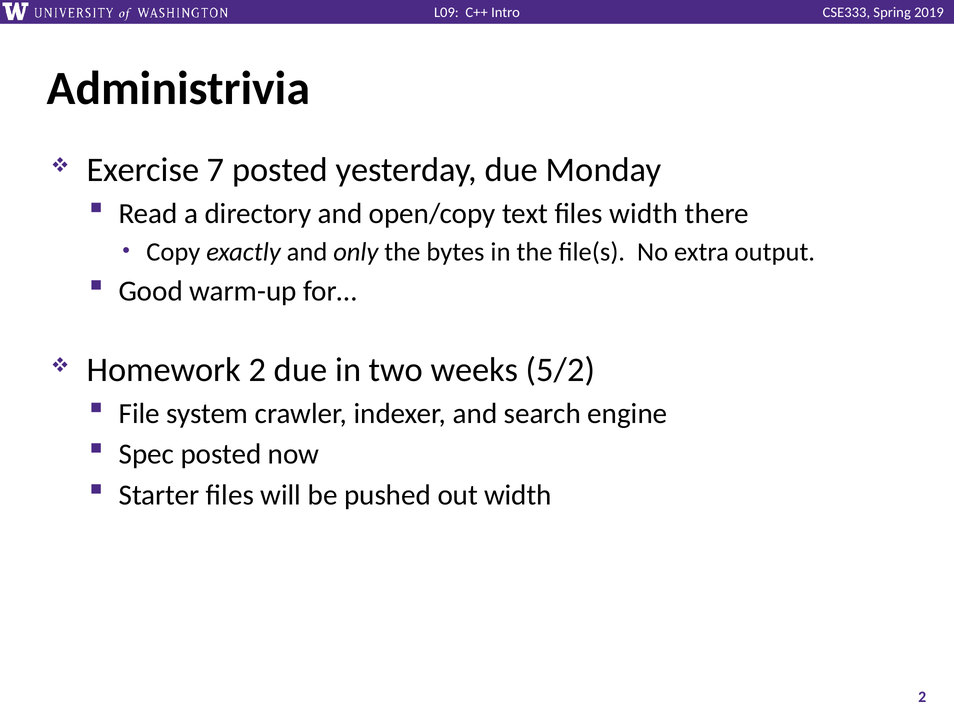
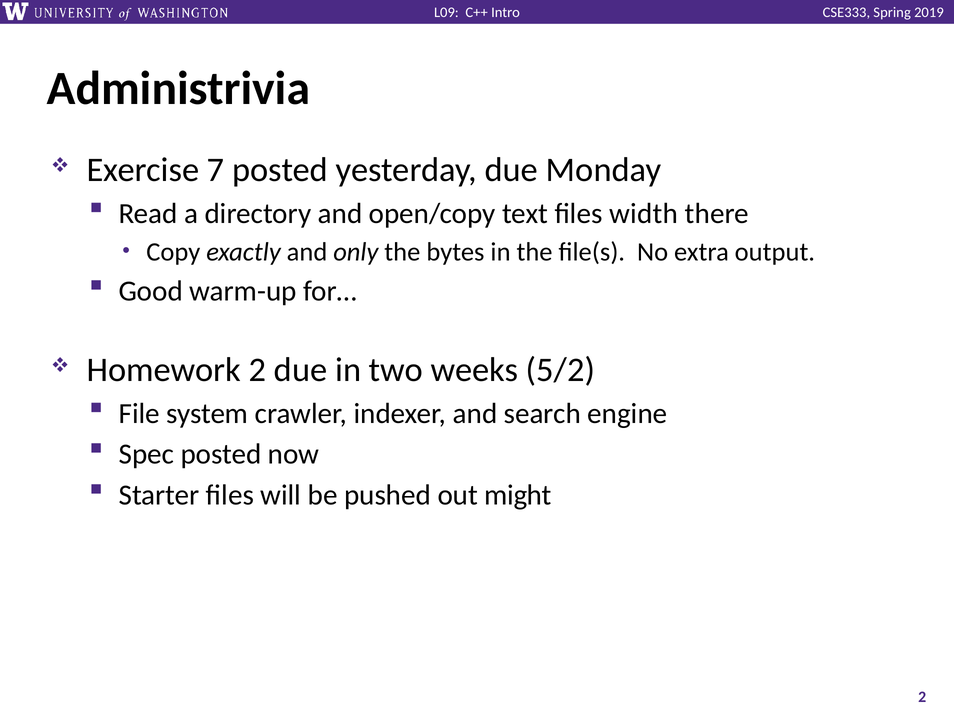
out width: width -> might
